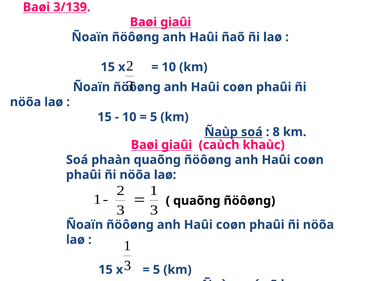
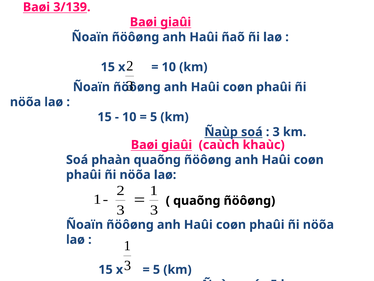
8 at (276, 132): 8 -> 3
